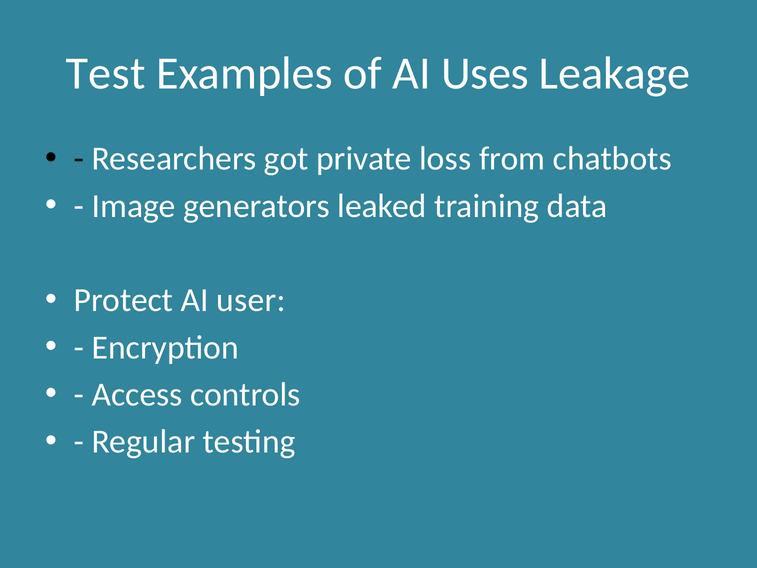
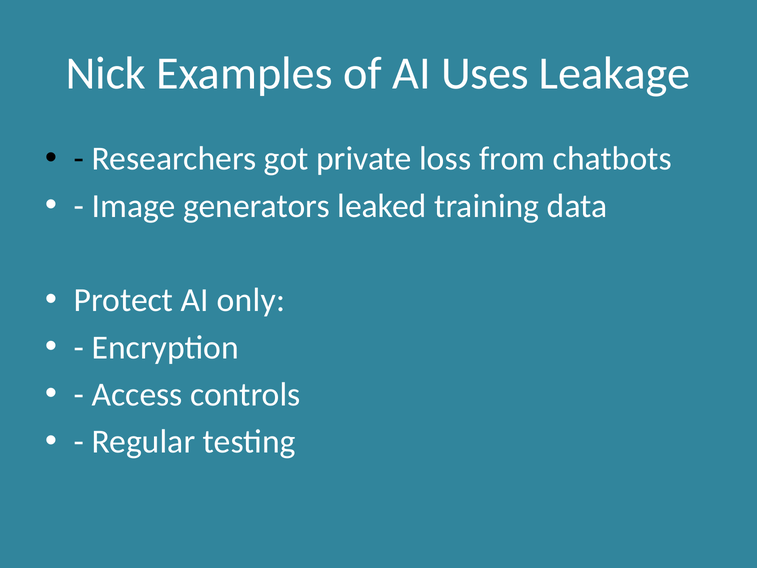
Test: Test -> Nick
user: user -> only
